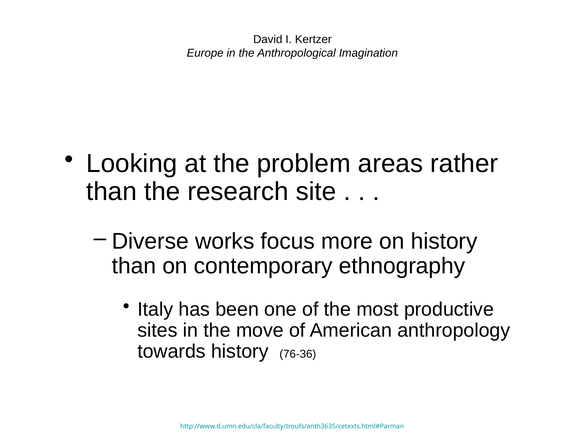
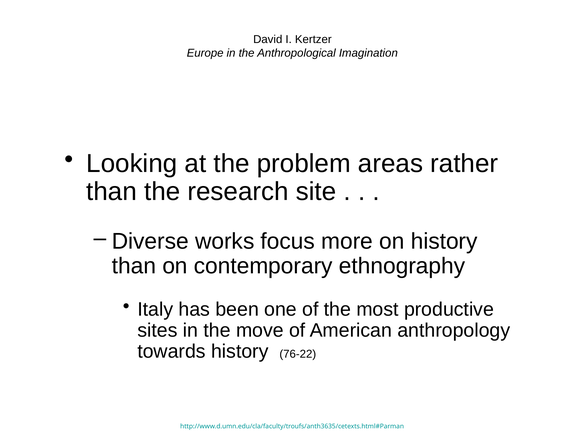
76-36: 76-36 -> 76-22
